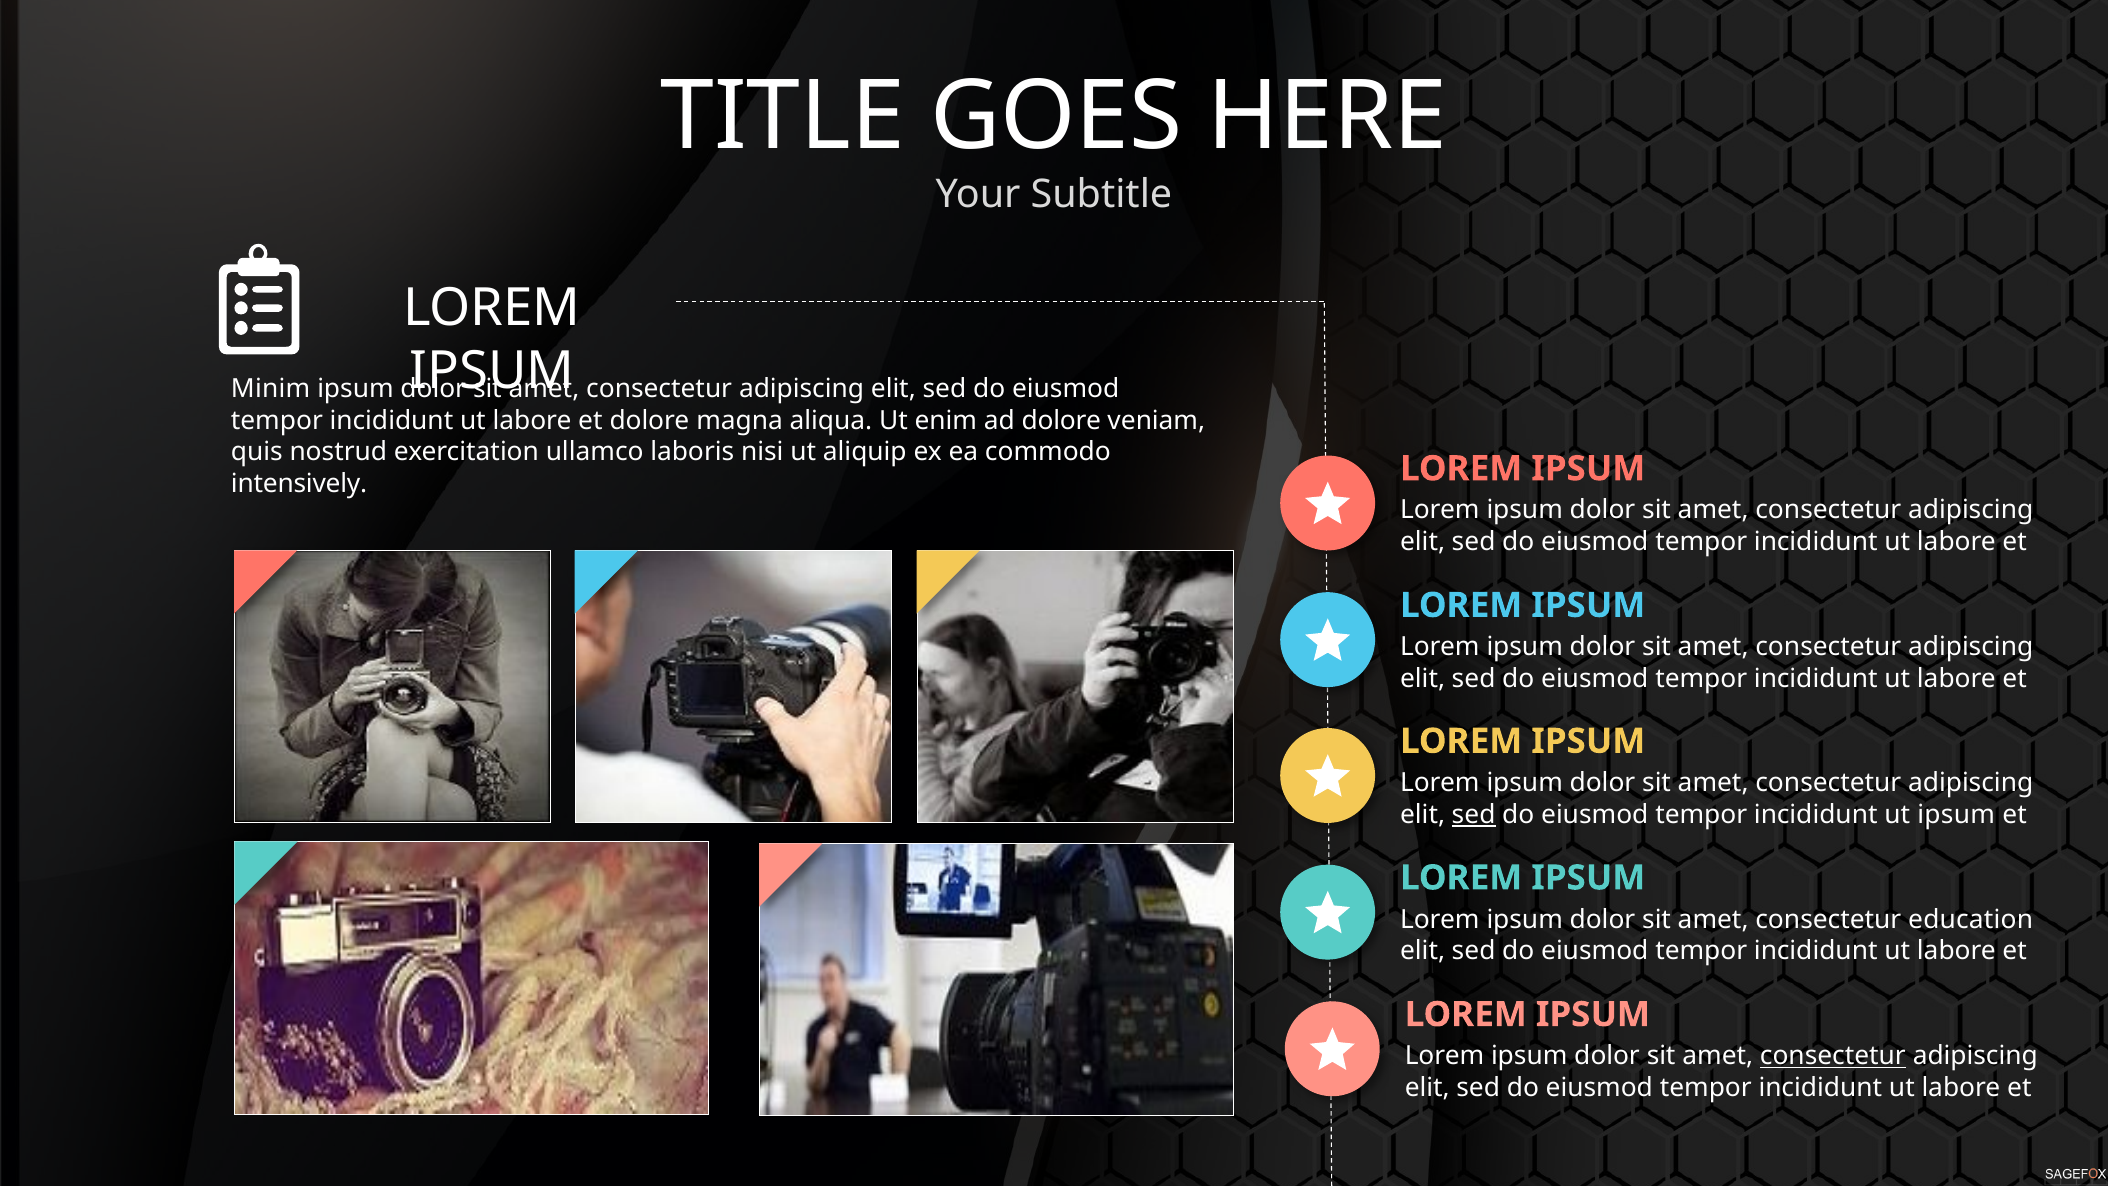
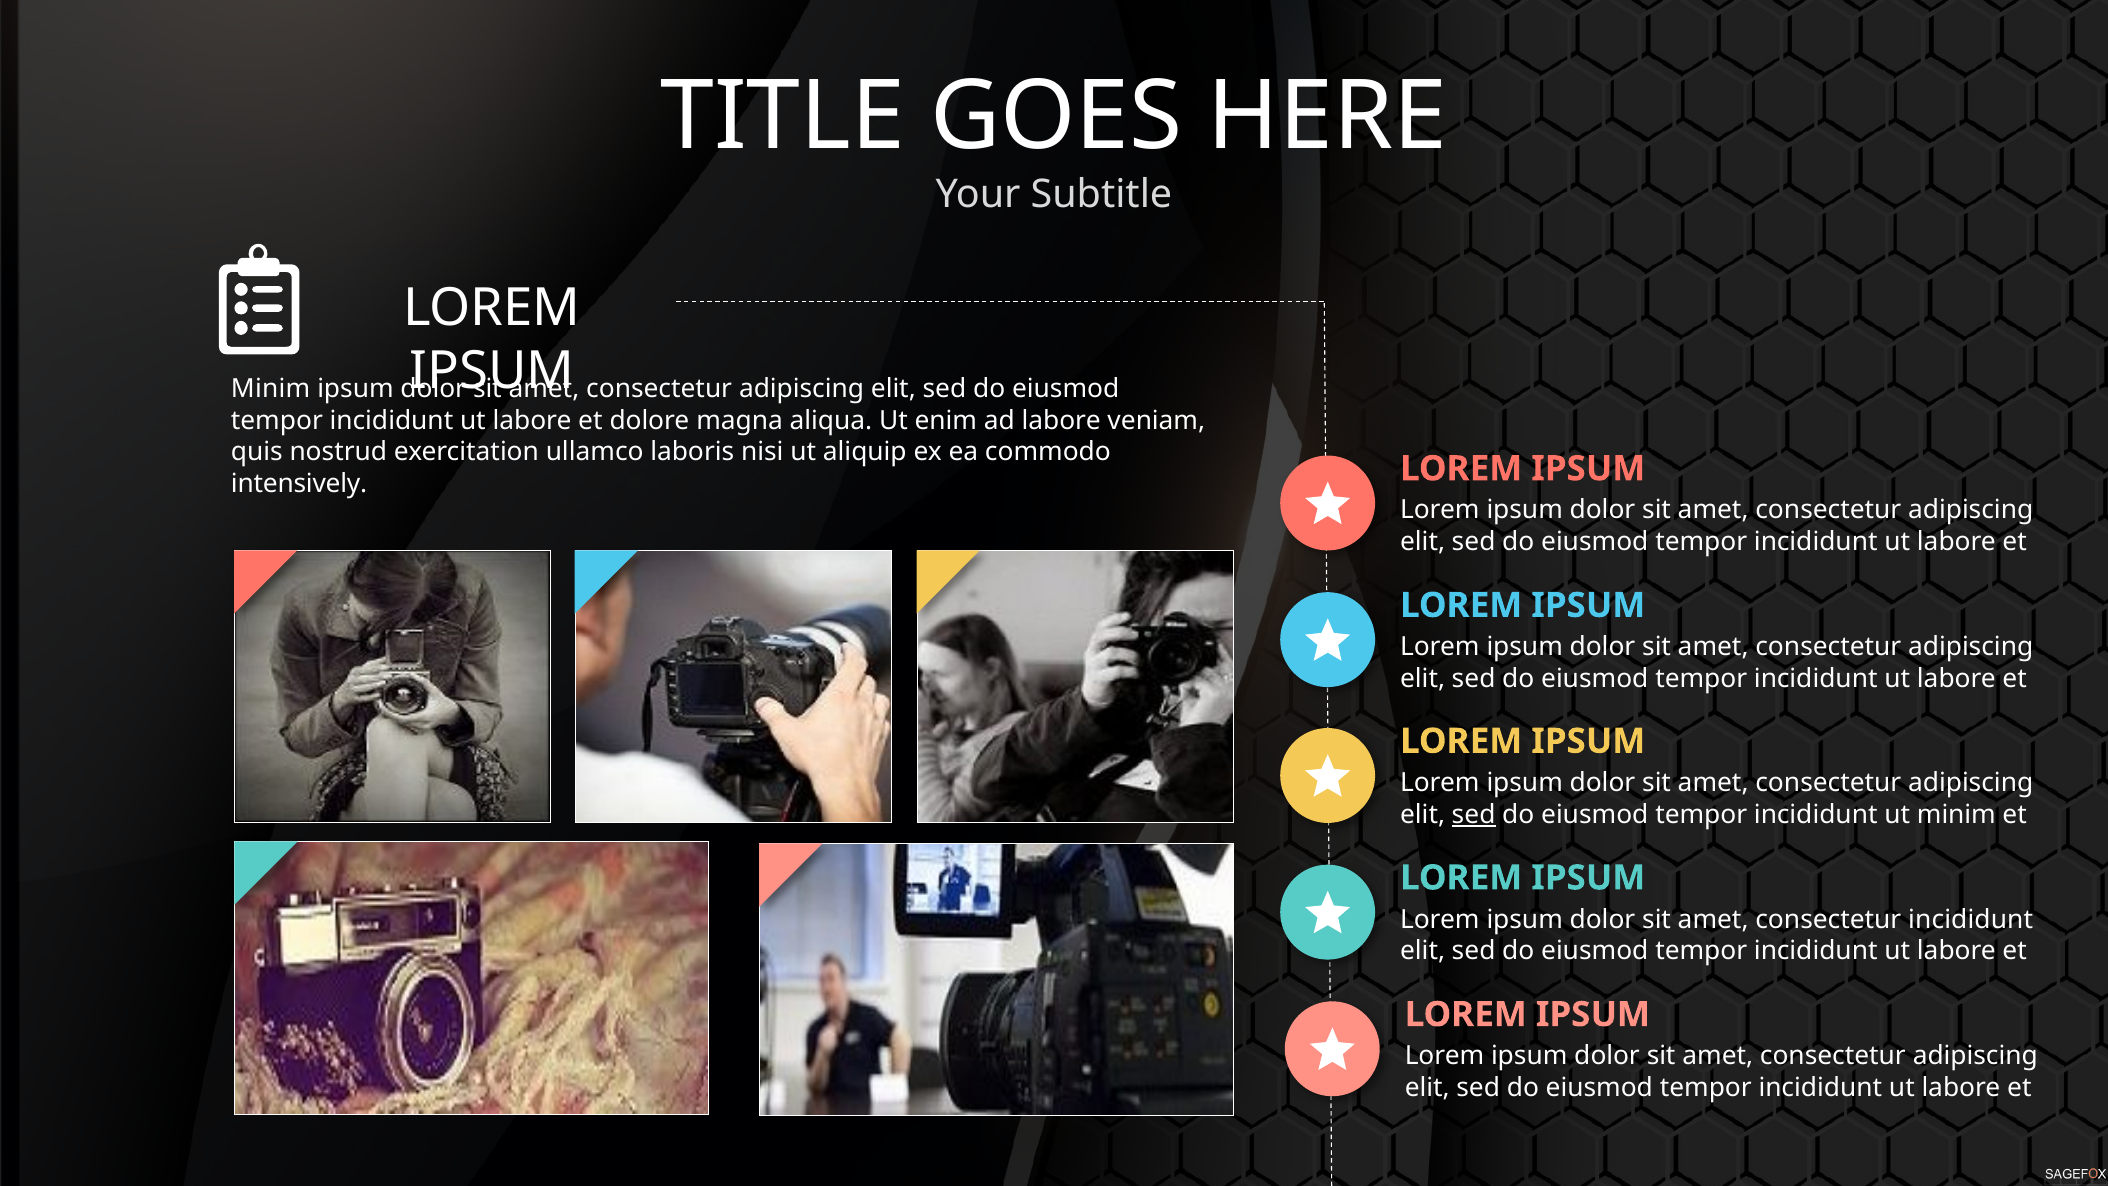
ad dolore: dolore -> labore
ut ipsum: ipsum -> minim
consectetur education: education -> incididunt
consectetur at (1833, 1056) underline: present -> none
